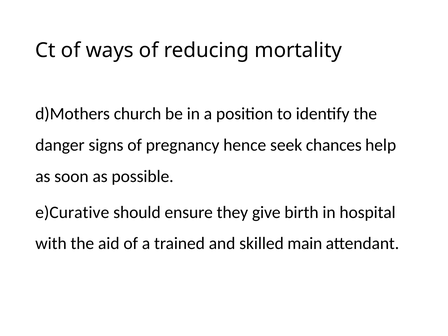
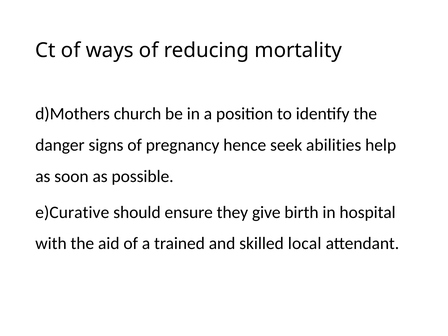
chances: chances -> abilities
main: main -> local
